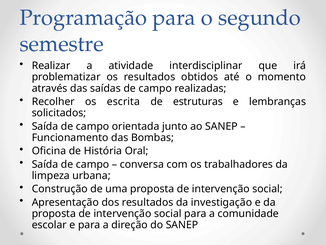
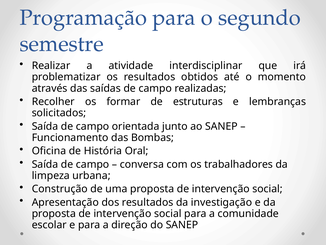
escrita: escrita -> formar
